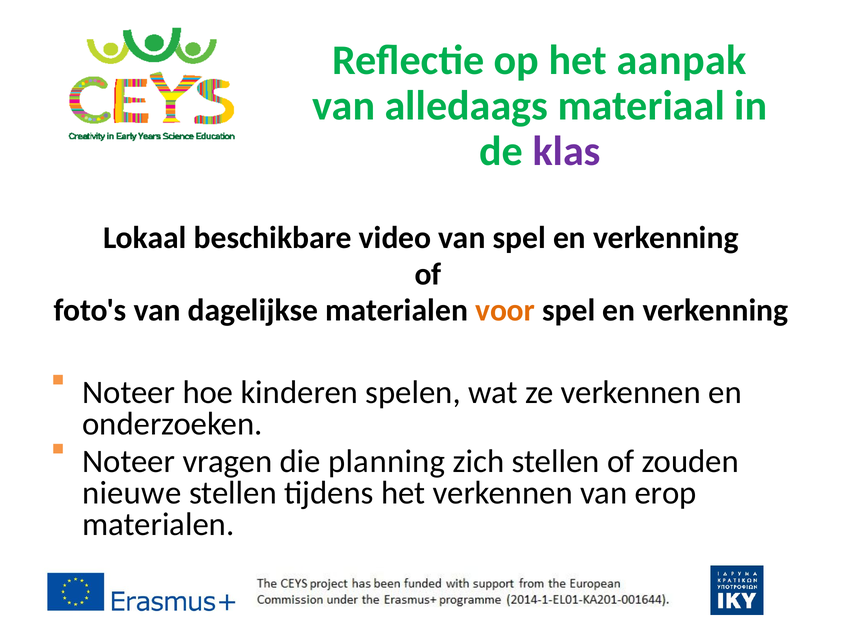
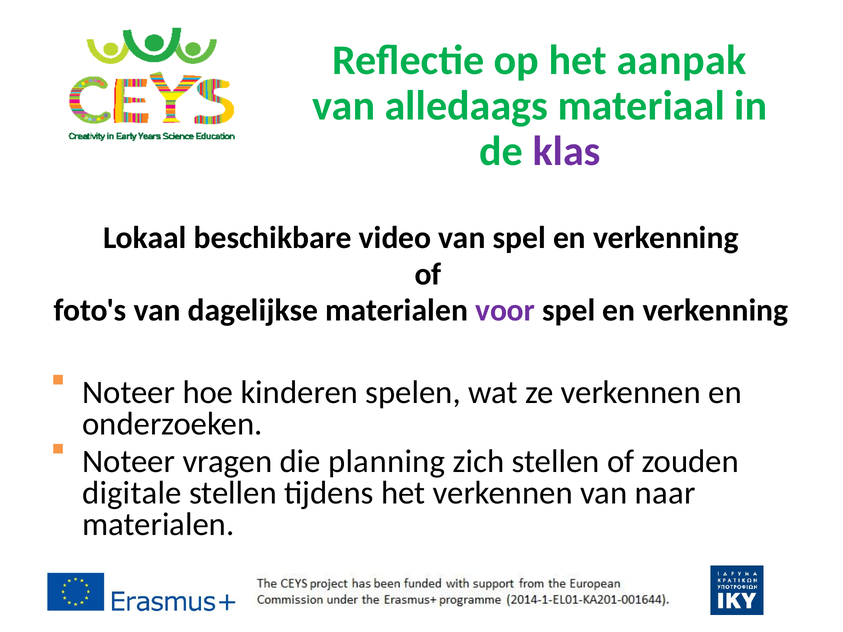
voor colour: orange -> purple
nieuwe: nieuwe -> digitale
erop: erop -> naar
